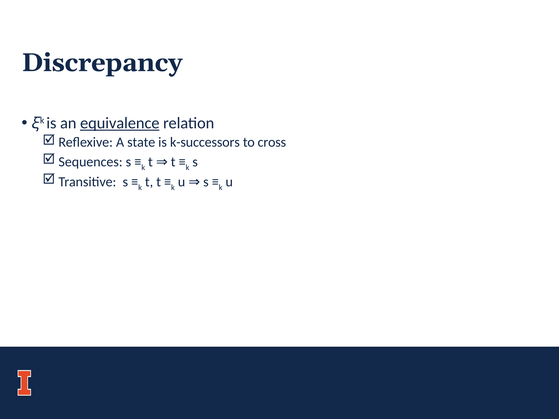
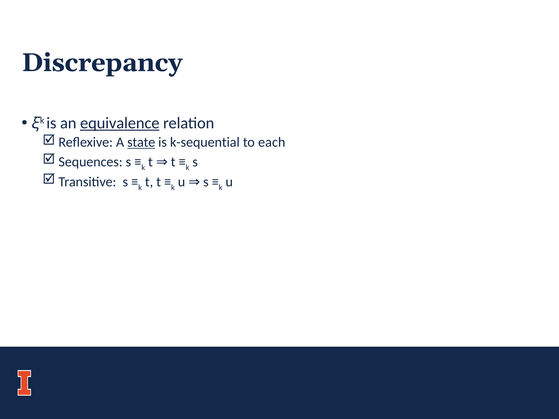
state underline: none -> present
k-successors: k-successors -> k-sequential
cross: cross -> each
